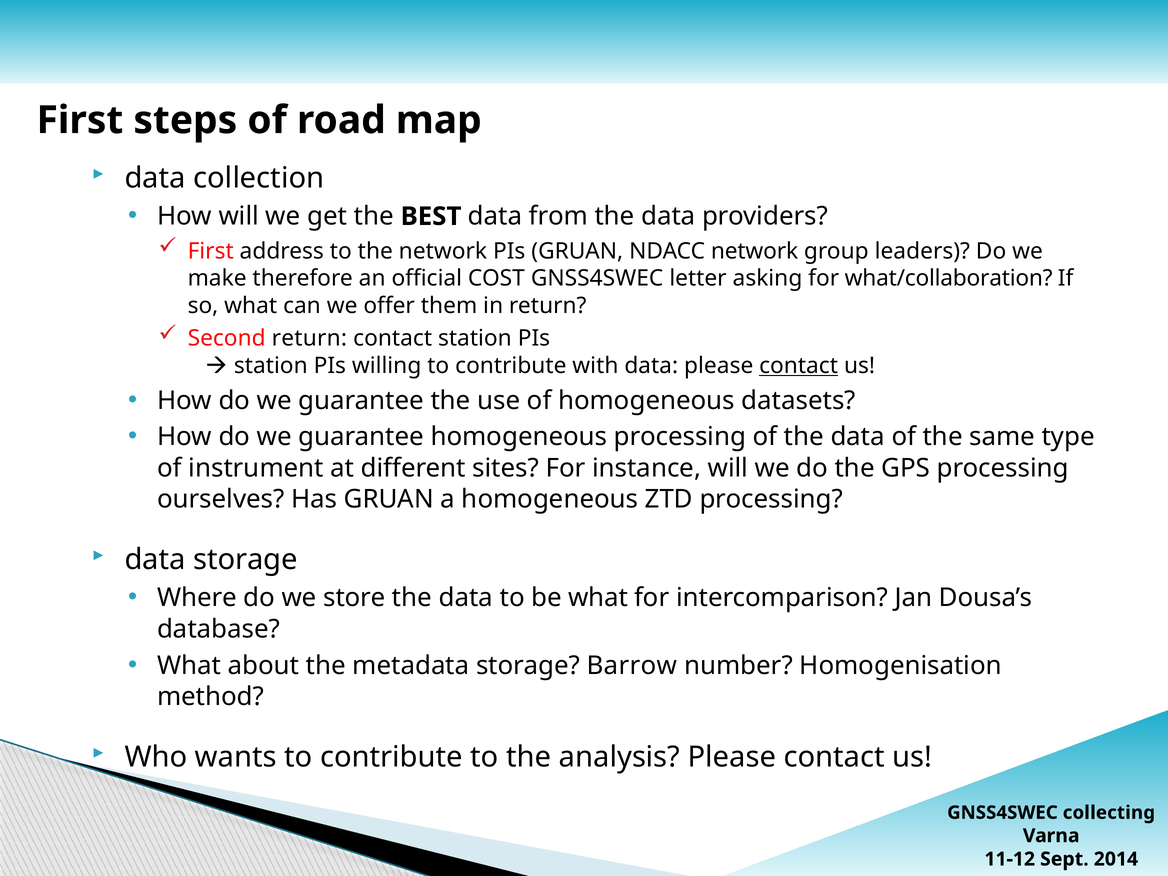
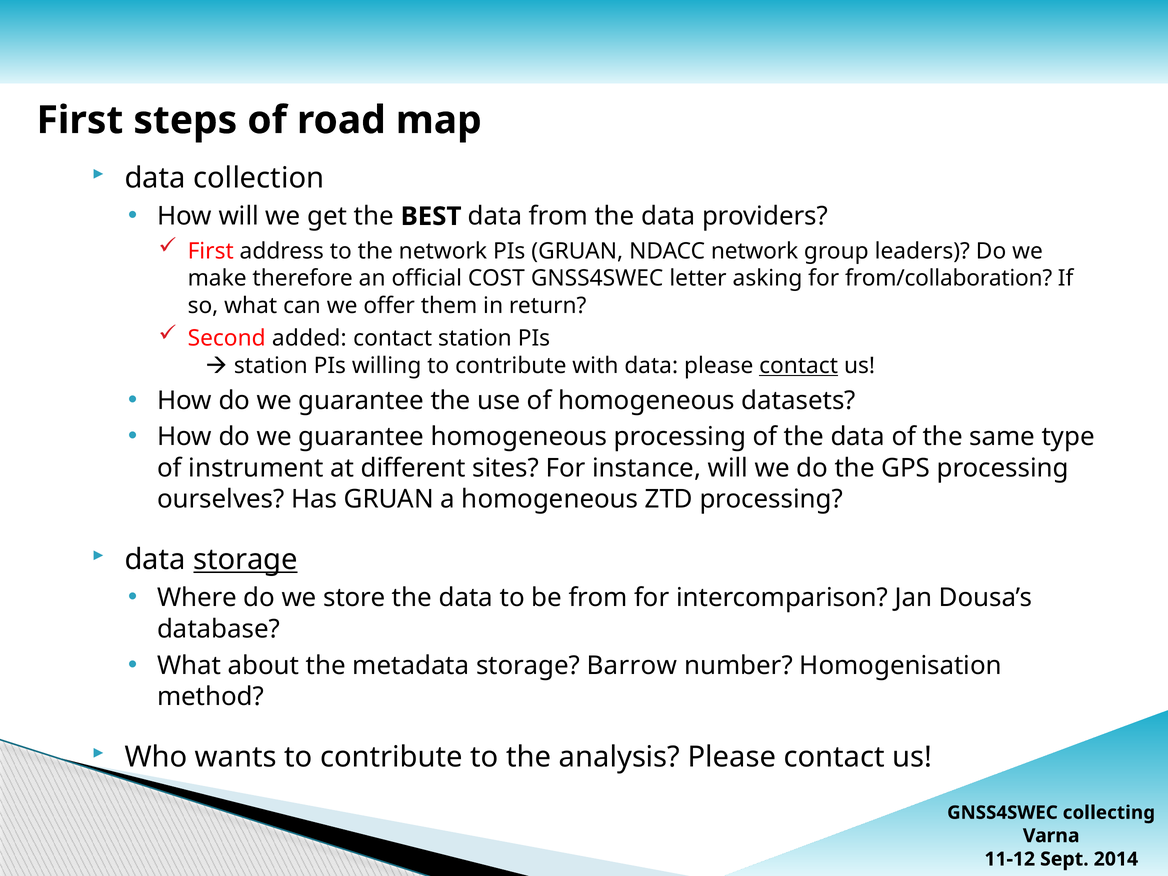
what/collaboration: what/collaboration -> from/collaboration
Second return: return -> added
storage at (246, 560) underline: none -> present
be what: what -> from
